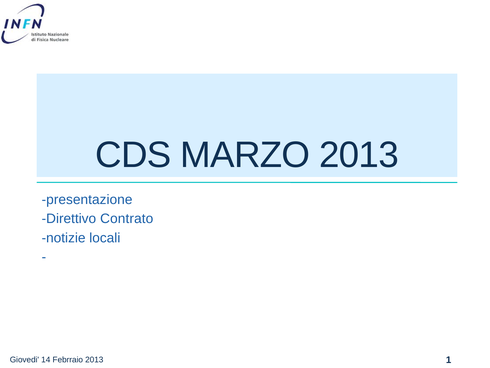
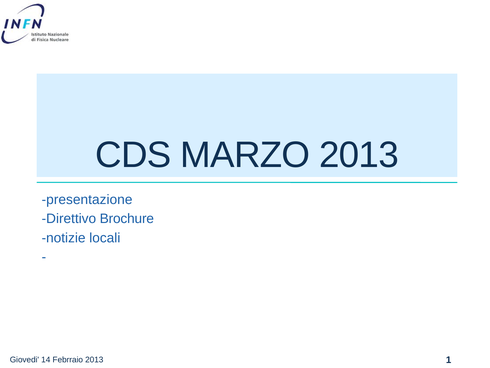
Contrato: Contrato -> Brochure
